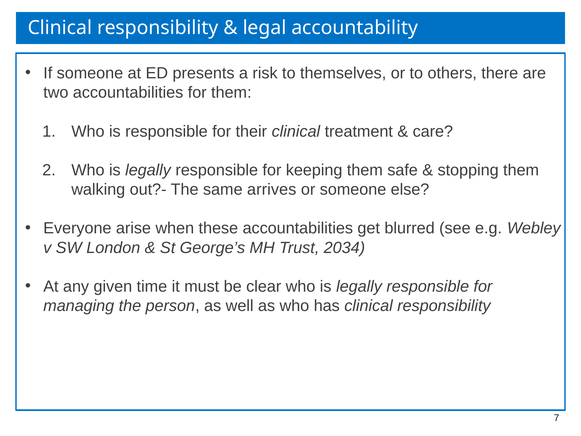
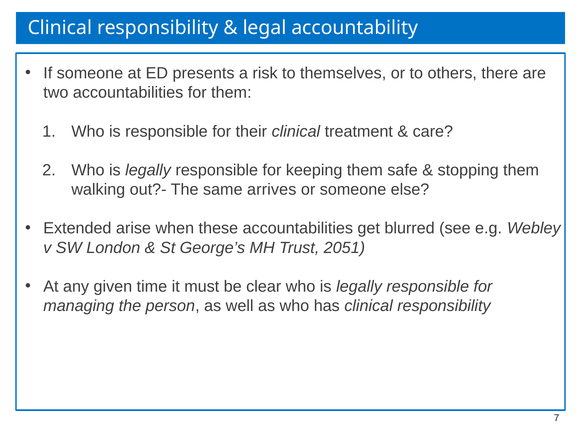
Everyone: Everyone -> Extended
2034: 2034 -> 2051
